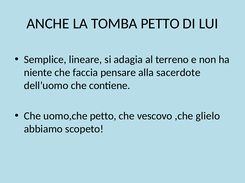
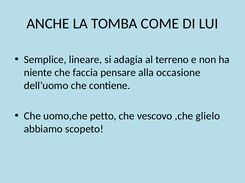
TOMBA PETTO: PETTO -> COME
sacerdote: sacerdote -> occasione
